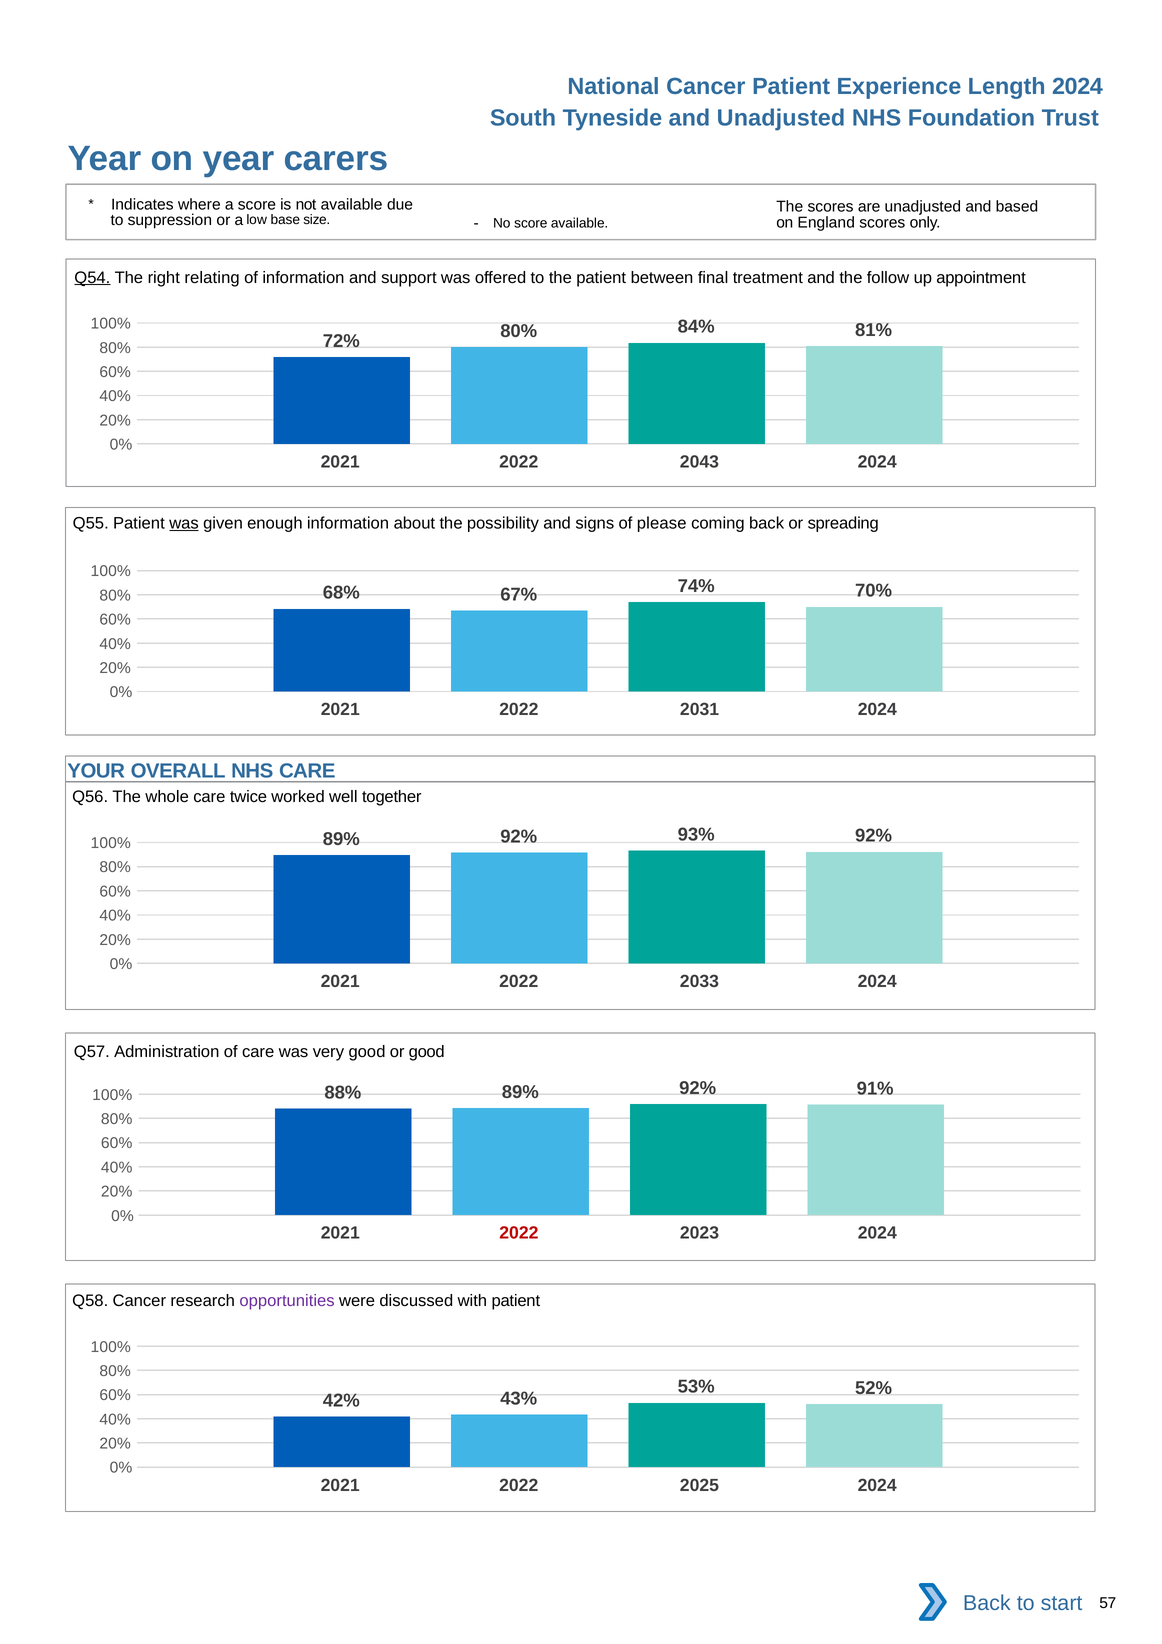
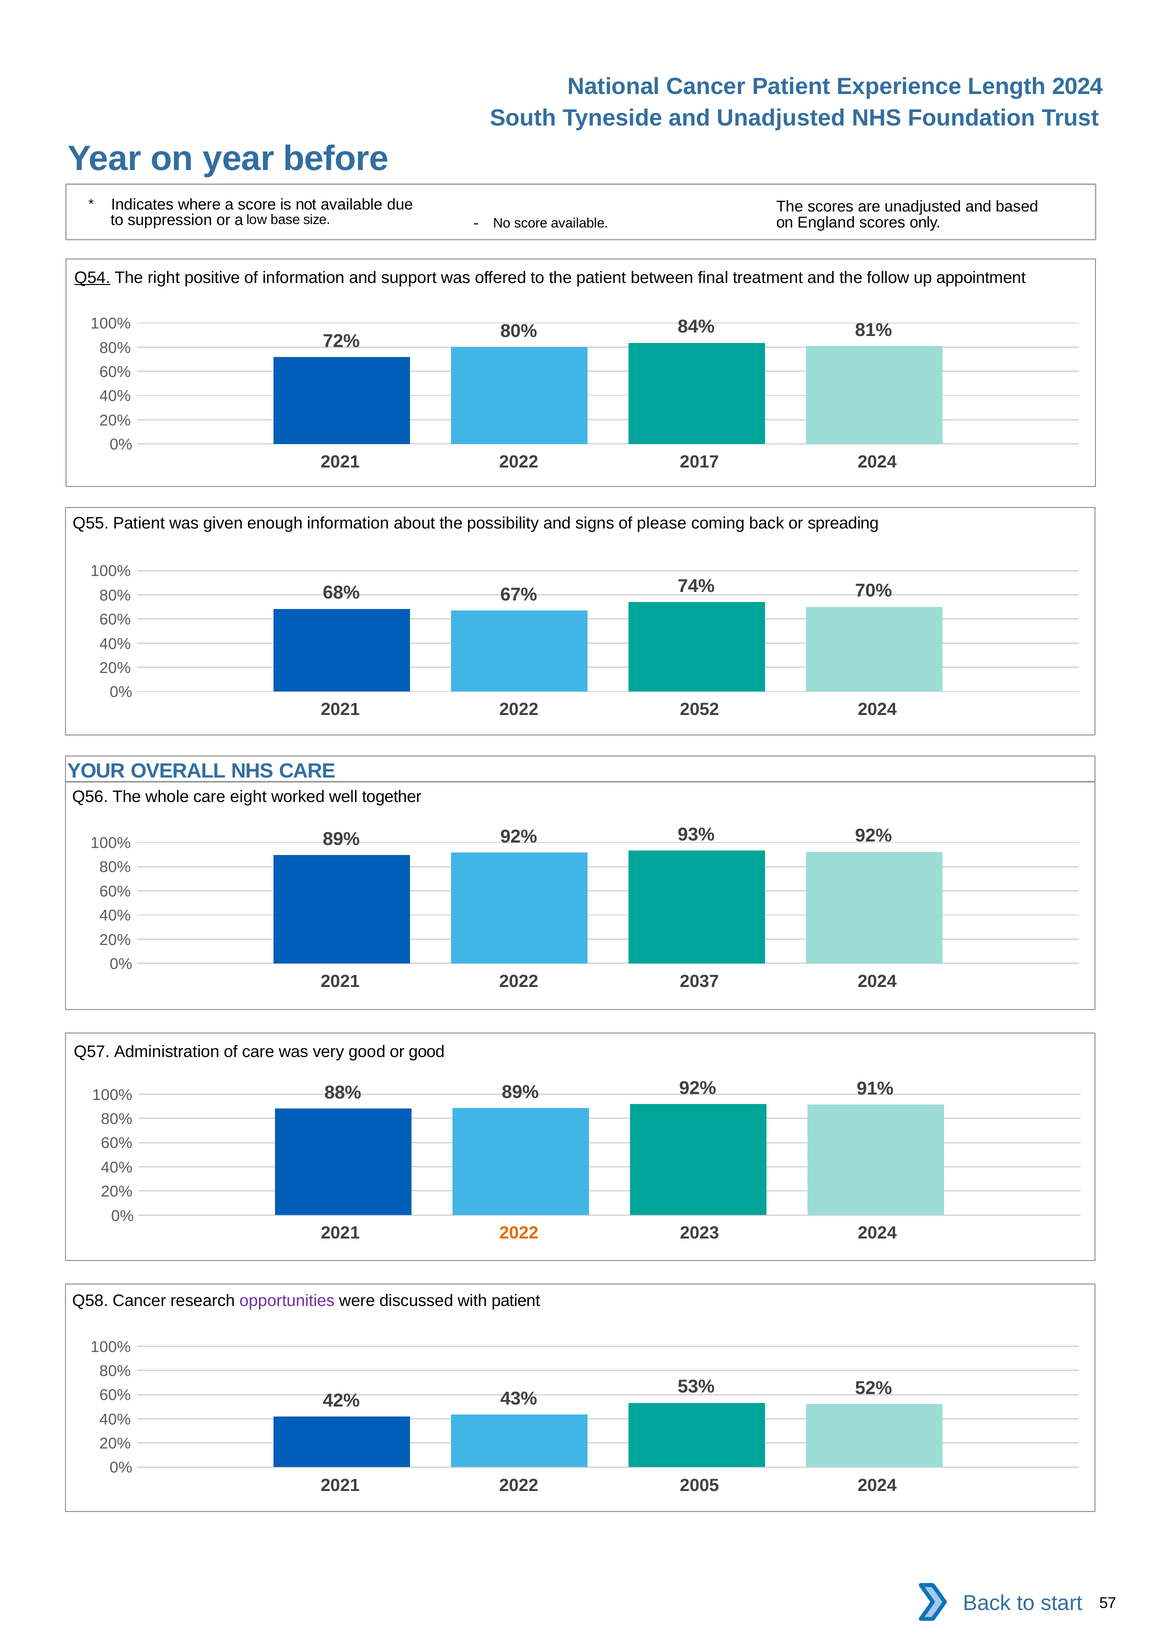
carers: carers -> before
relating: relating -> positive
2043: 2043 -> 2017
was at (184, 523) underline: present -> none
2031: 2031 -> 2052
twice: twice -> eight
2033: 2033 -> 2037
2022 at (519, 1233) colour: red -> orange
2025: 2025 -> 2005
